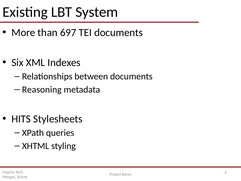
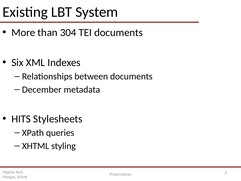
697: 697 -> 304
Reasoning: Reasoning -> December
